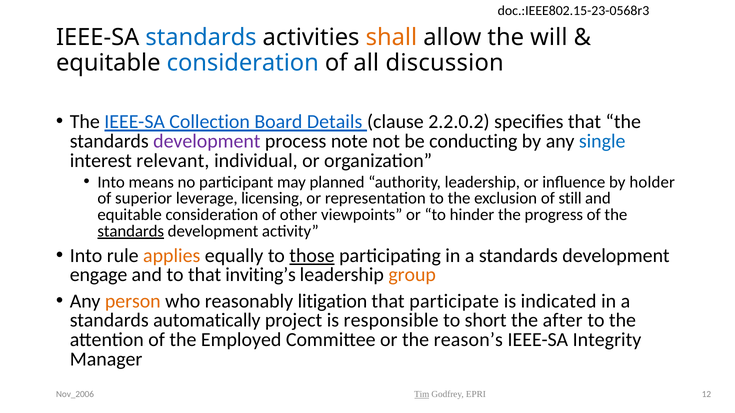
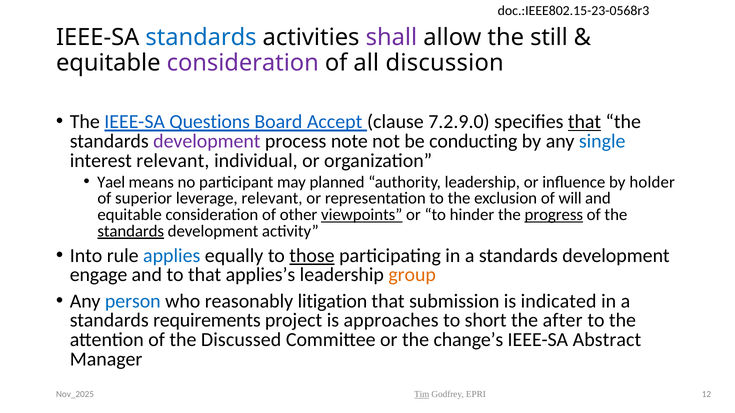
shall colour: orange -> purple
will: will -> still
consideration at (243, 63) colour: blue -> purple
Collection: Collection -> Questions
Details: Details -> Accept
2.2.0.2: 2.2.0.2 -> 7.2.9.0
that at (585, 122) underline: none -> present
Into at (111, 182): Into -> Yael
leverage licensing: licensing -> relevant
still: still -> will
viewpoints underline: none -> present
progress underline: none -> present
applies colour: orange -> blue
inviting’s: inviting’s -> applies’s
person colour: orange -> blue
participate: participate -> submission
automatically: automatically -> requirements
responsible: responsible -> approaches
Employed: Employed -> Discussed
reason’s: reason’s -> change’s
Integrity: Integrity -> Abstract
Nov_2006: Nov_2006 -> Nov_2025
